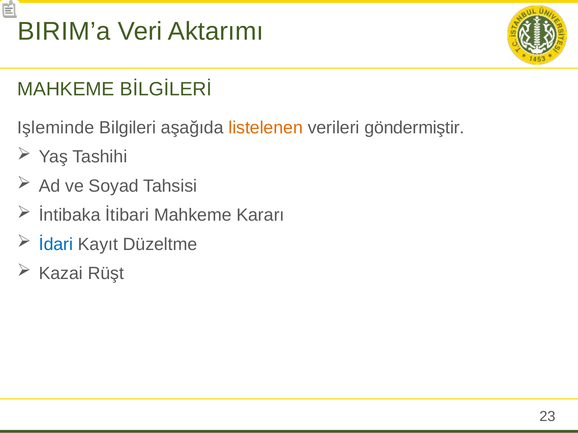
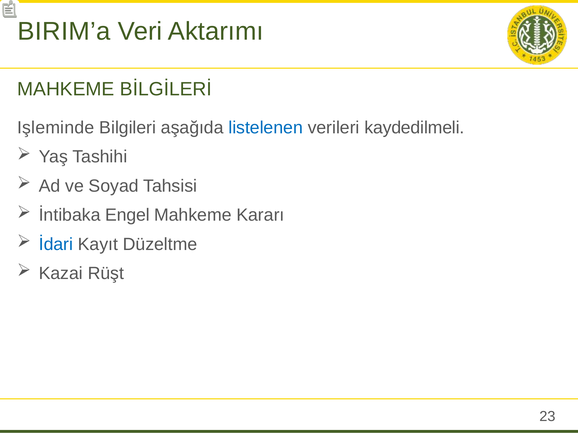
listelenen colour: orange -> blue
göndermiştir: göndermiştir -> kaydedilmeli
İtibari: İtibari -> Engel
